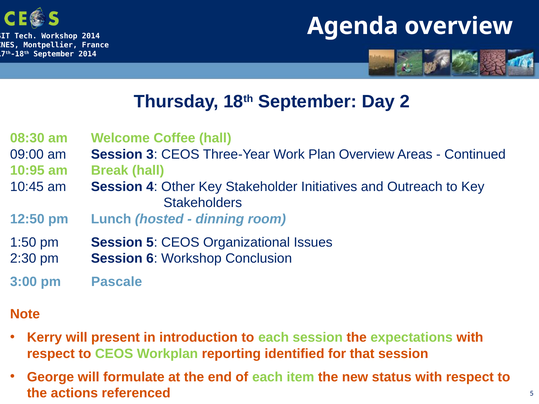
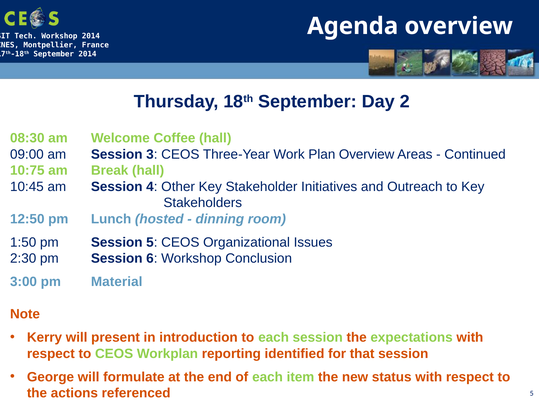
10:95: 10:95 -> 10:75
Pascale: Pascale -> Material
